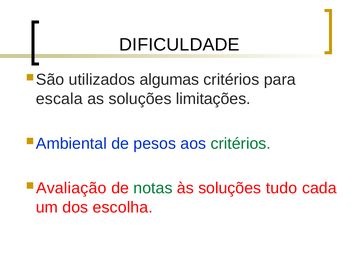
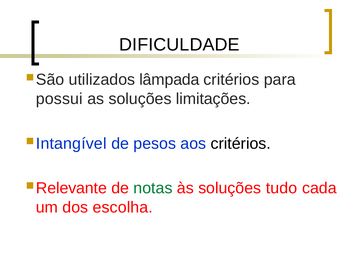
algumas: algumas -> lâmpada
escala: escala -> possui
Ambiental: Ambiental -> Intangível
critérios at (241, 144) colour: green -> black
Avaliação: Avaliação -> Relevante
